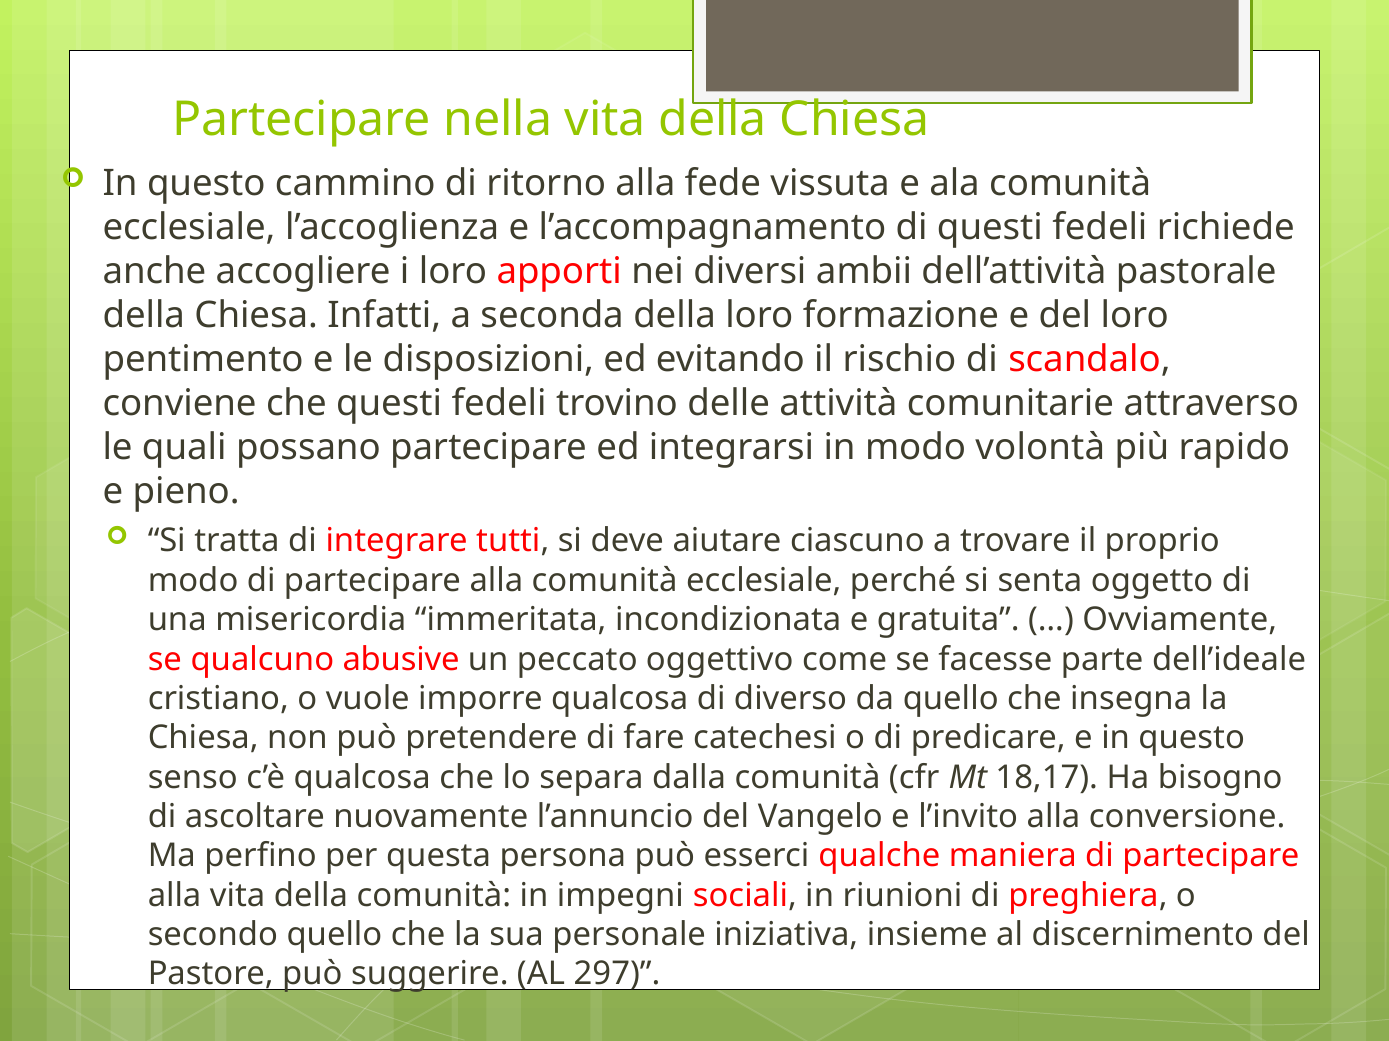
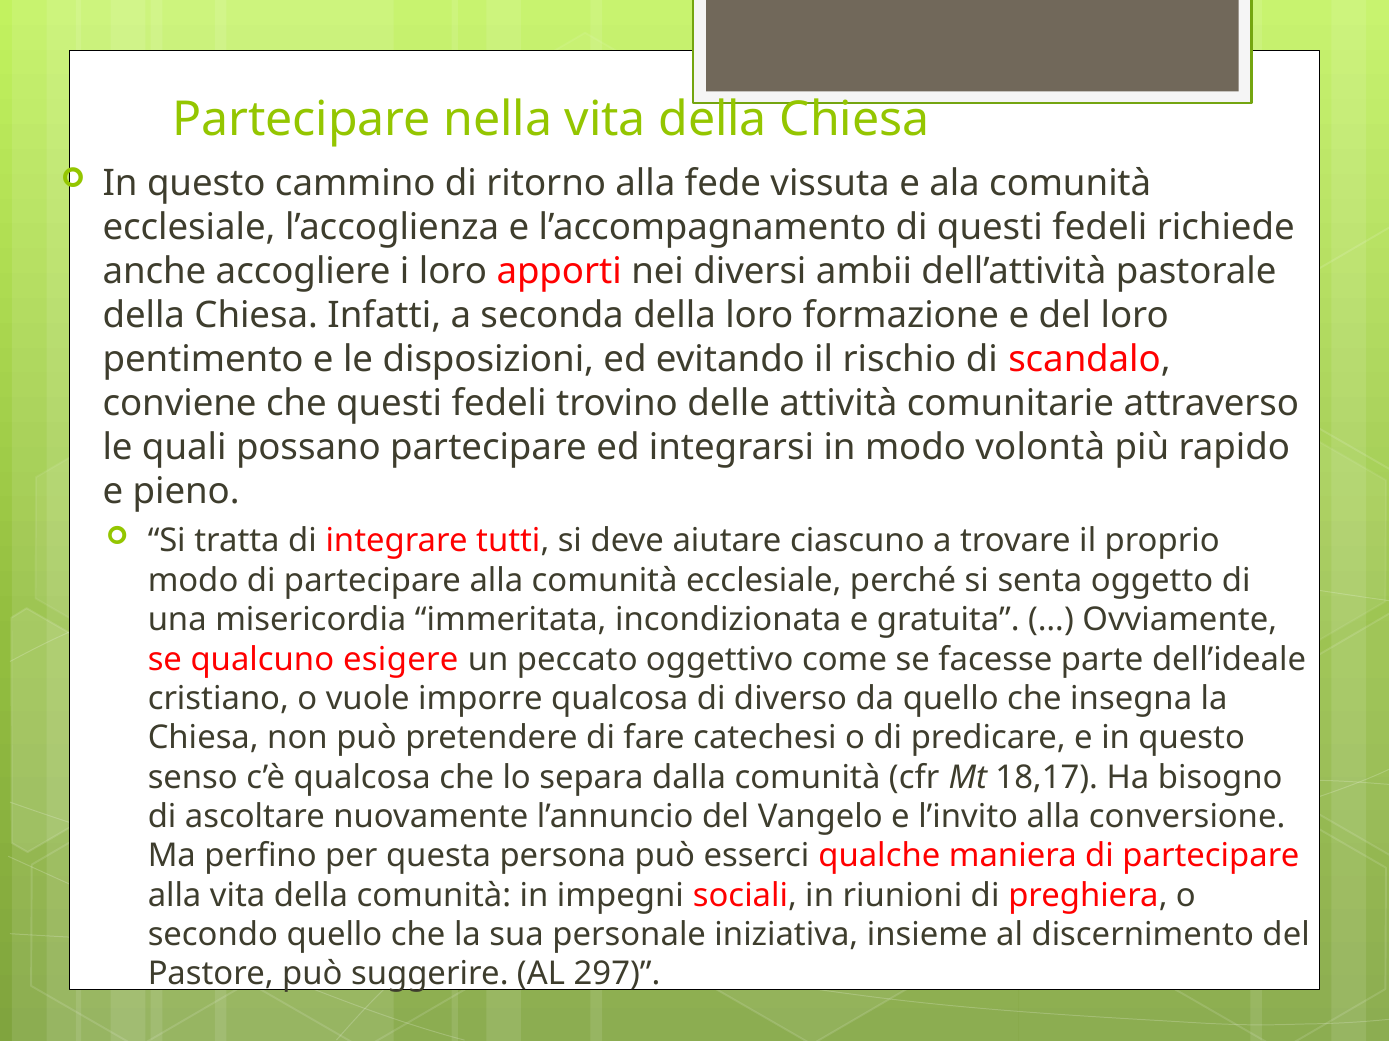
abusive: abusive -> esigere
